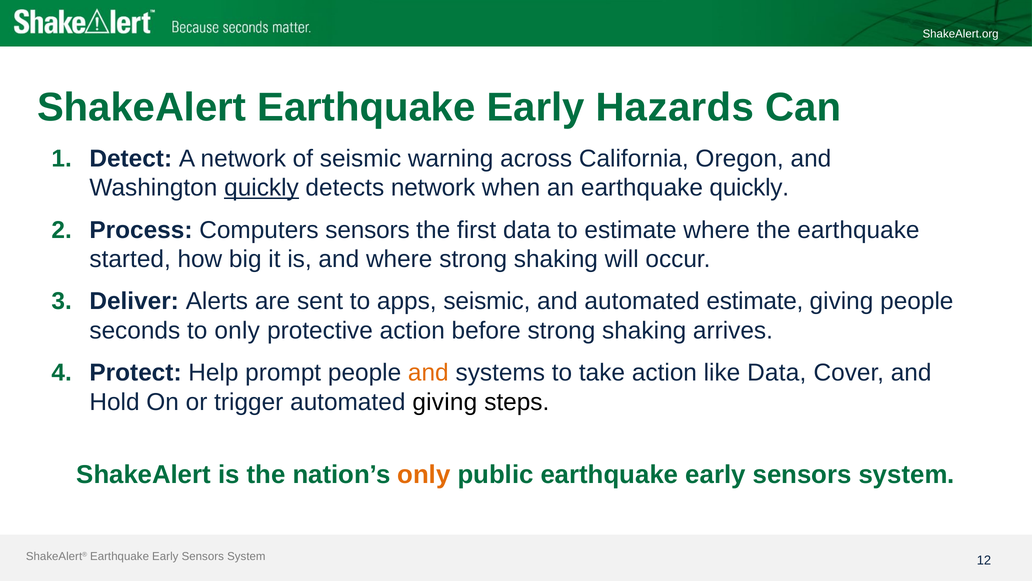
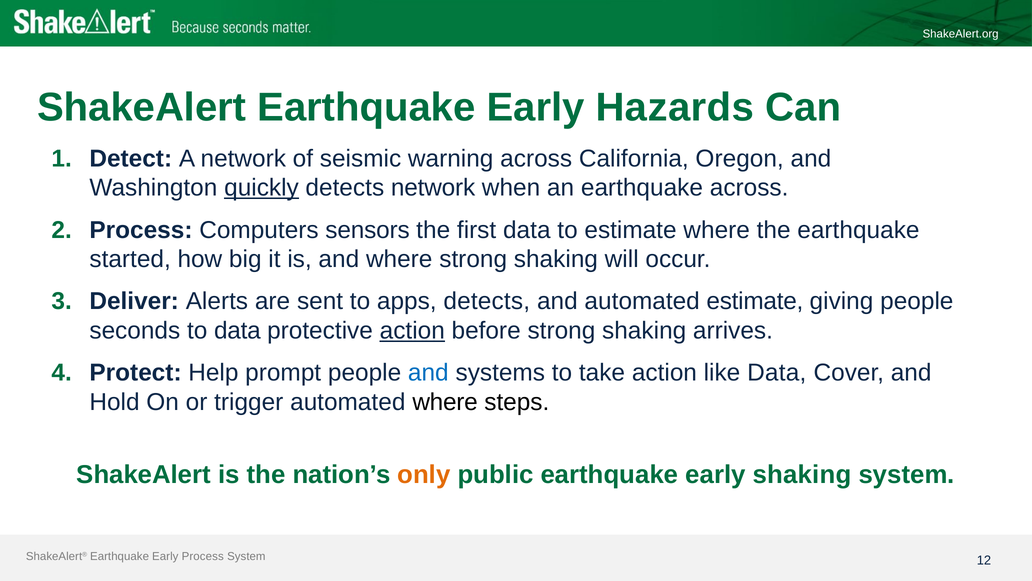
earthquake quickly: quickly -> across
apps seismic: seismic -> detects
to only: only -> data
action at (412, 330) underline: none -> present
and at (428, 373) colour: orange -> blue
automated giving: giving -> where
public earthquake early sensors: sensors -> shaking
Sensors at (203, 556): Sensors -> Process
